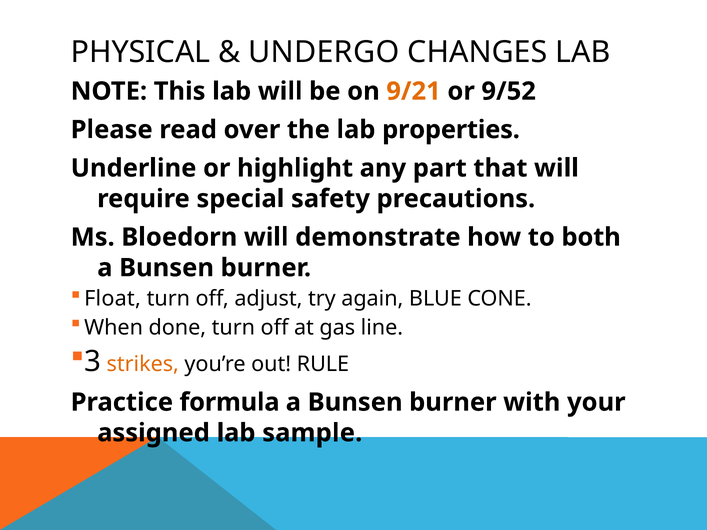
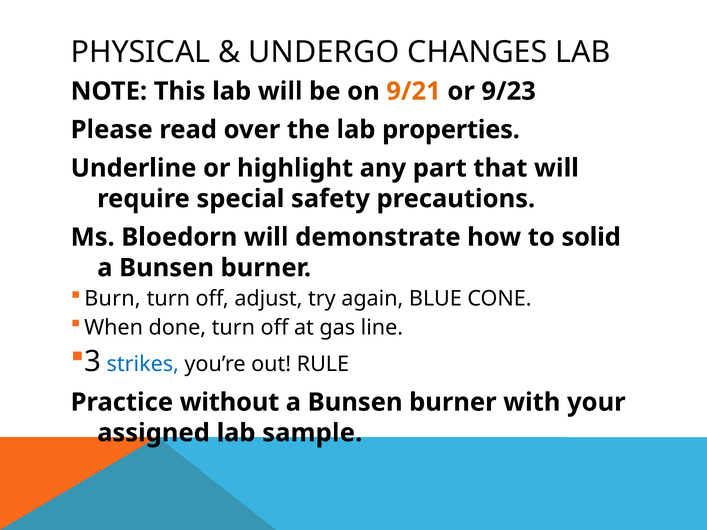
9/52: 9/52 -> 9/23
both: both -> solid
Float: Float -> Burn
strikes colour: orange -> blue
formula: formula -> without
